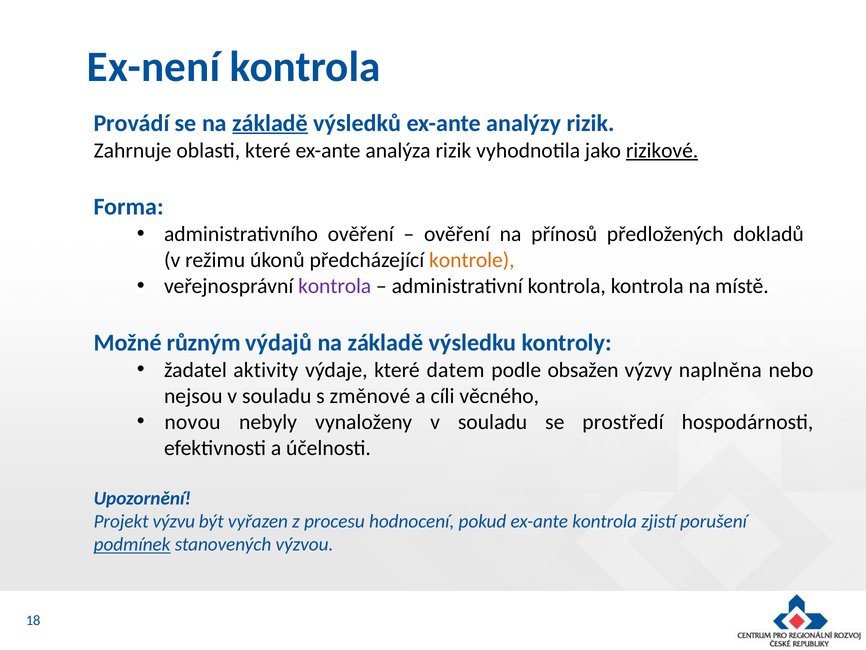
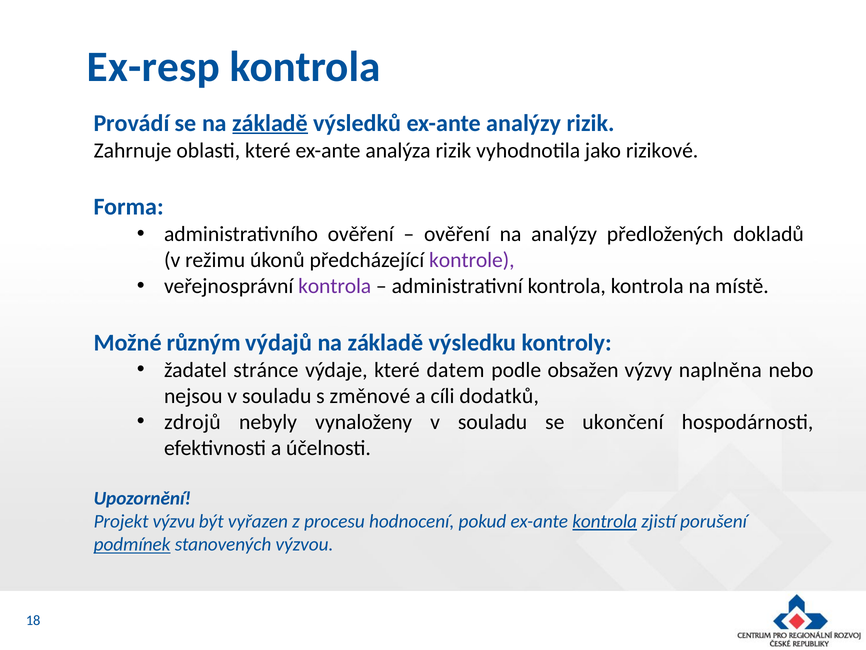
Ex-není: Ex-není -> Ex-resp
rizikové underline: present -> none
na přínosů: přínosů -> analýzy
kontrole colour: orange -> purple
aktivity: aktivity -> stránce
věcného: věcného -> dodatků
novou: novou -> zdrojů
prostředí: prostředí -> ukončení
kontrola at (605, 521) underline: none -> present
